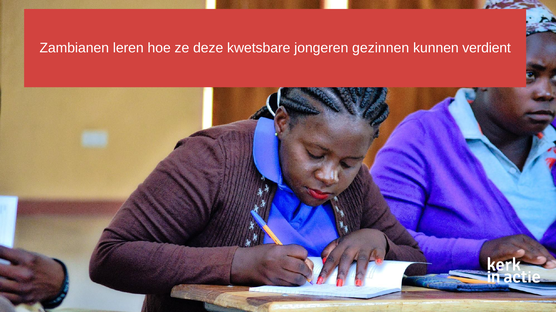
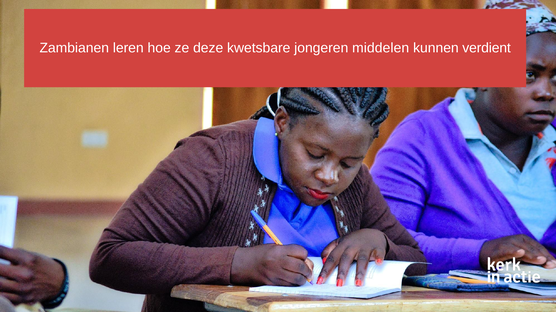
gezinnen: gezinnen -> middelen
